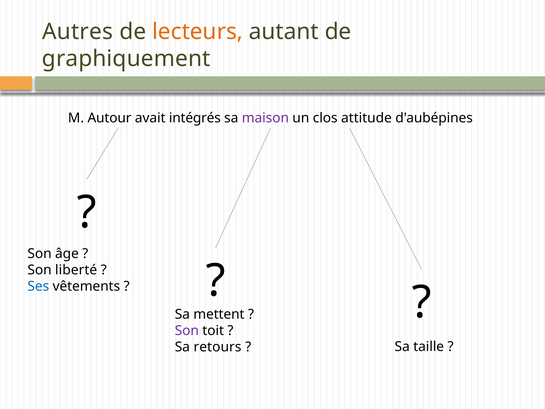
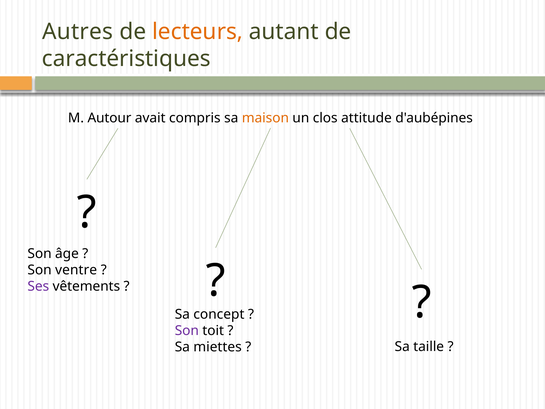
graphiquement: graphiquement -> caractéristiques
intégrés: intégrés -> compris
maison colour: purple -> orange
liberté: liberté -> ventre
Ses colour: blue -> purple
mettent: mettent -> concept
retours: retours -> miettes
